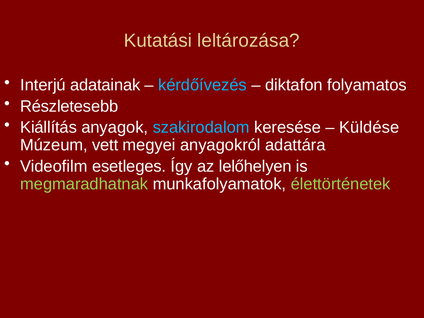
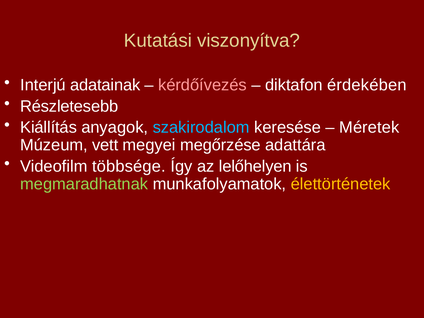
leltározása: leltározása -> viszonyítva
kérdőívezés colour: light blue -> pink
folyamatos: folyamatos -> érdekében
Küldése: Küldése -> Méretek
anyagokról: anyagokról -> megőrzése
esetleges: esetleges -> többsége
élettörténetek colour: light green -> yellow
